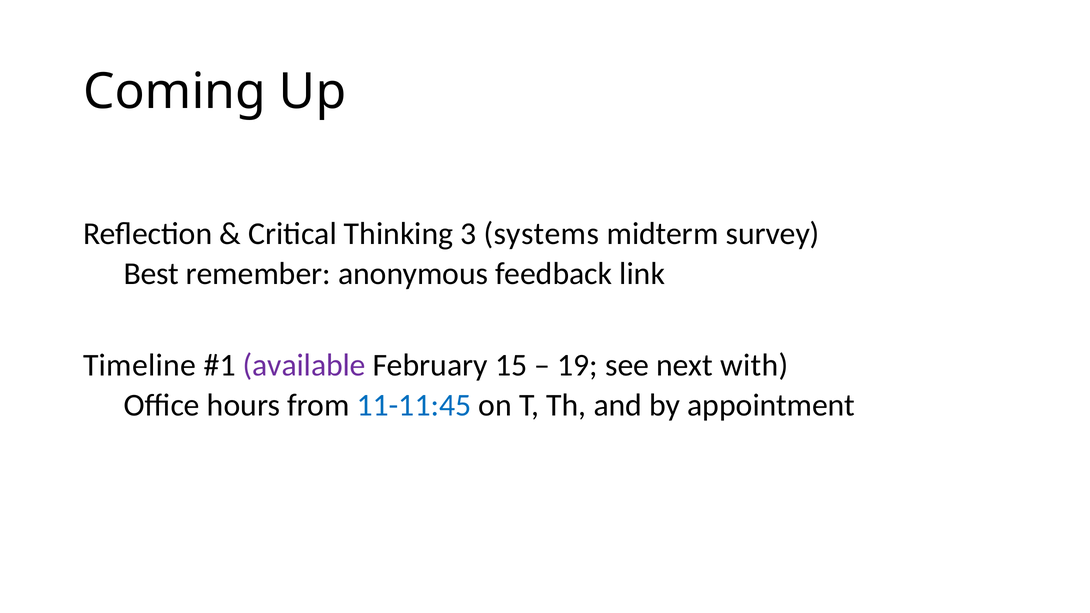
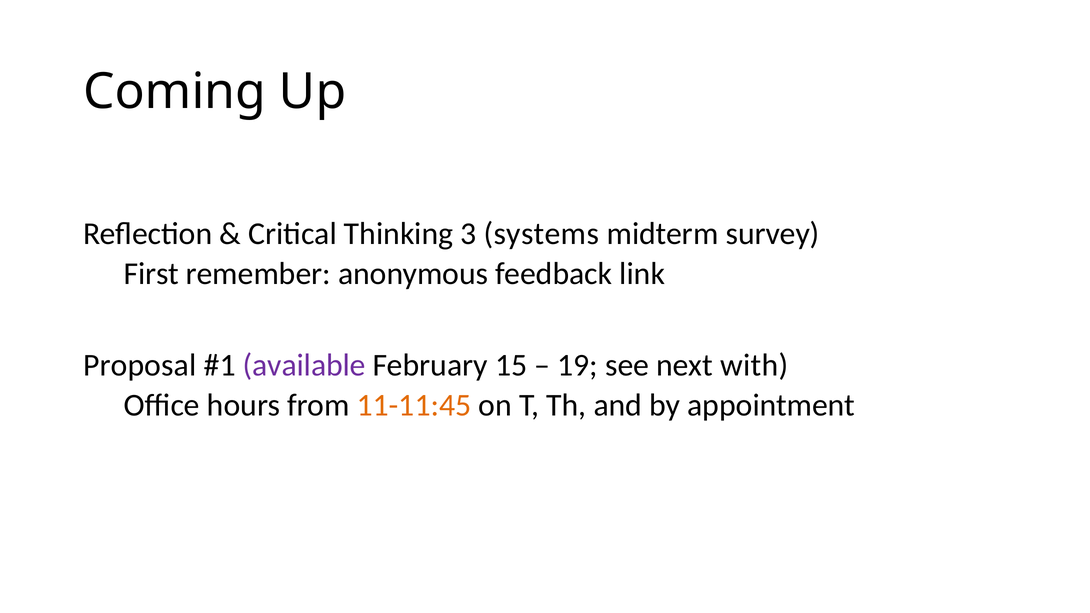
Best: Best -> First
Timeline: Timeline -> Proposal
11-11:45 colour: blue -> orange
